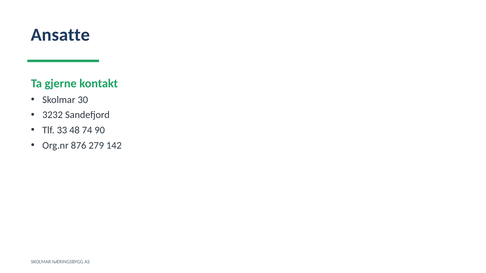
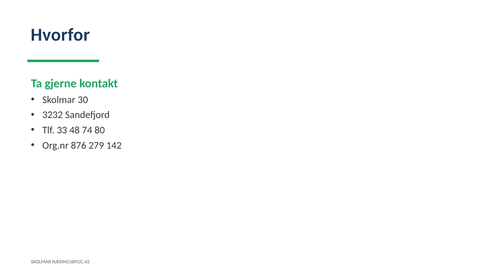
Ansatte: Ansatte -> Hvorfor
90: 90 -> 80
